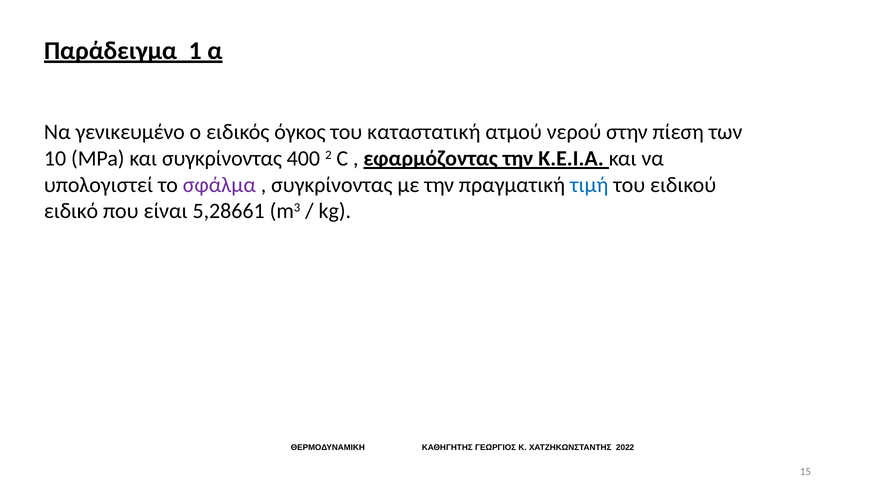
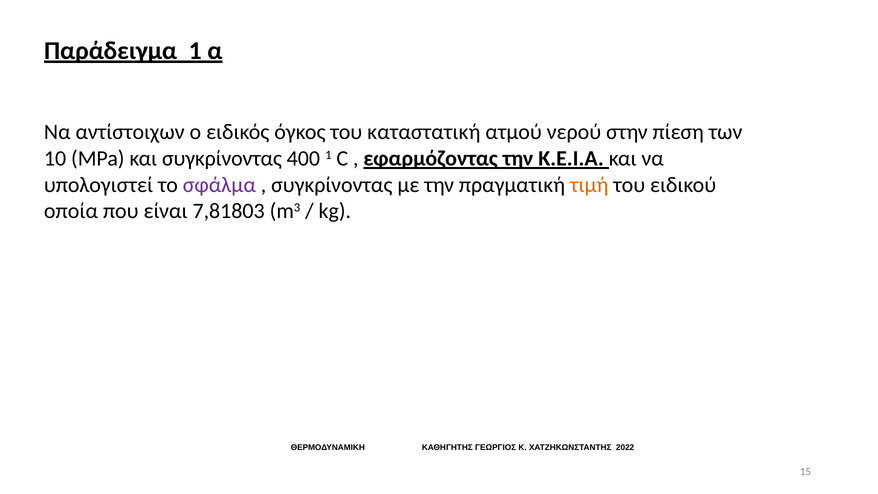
γενικευμένο: γενικευμένο -> αντίστοιχων
400 2: 2 -> 1
τιμή colour: blue -> orange
ειδικό: ειδικό -> οποία
5,28661: 5,28661 -> 7,81803
